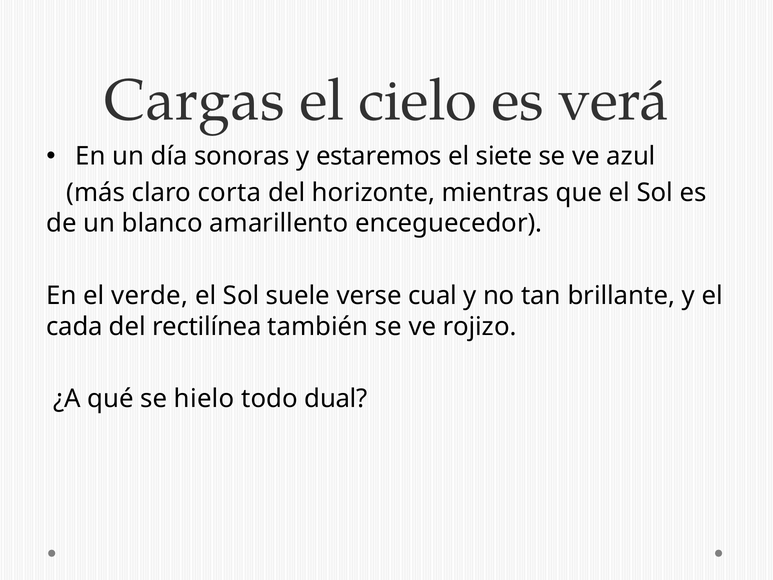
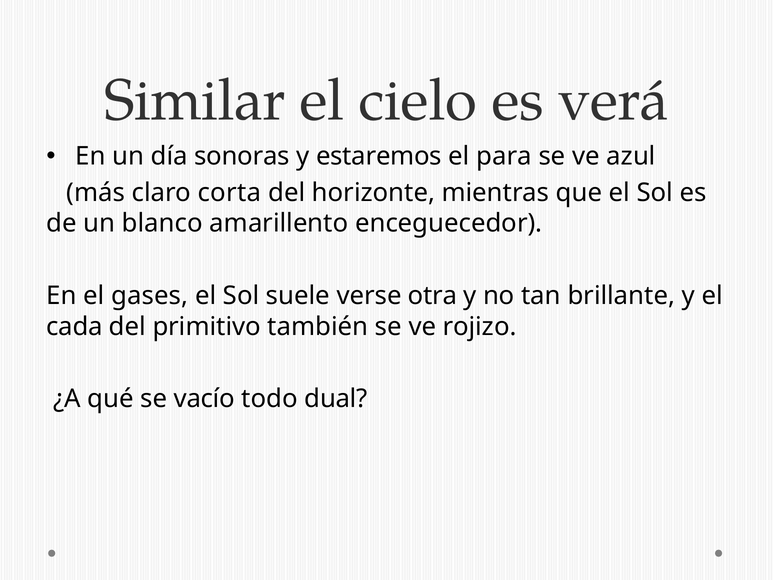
Cargas: Cargas -> Similar
siete: siete -> para
verde: verde -> gases
cual: cual -> otra
rectilínea: rectilínea -> primitivo
hielo: hielo -> vacío
